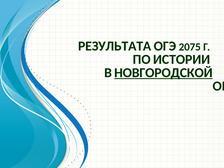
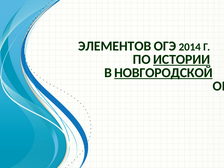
РЕЗУЛЬТАТА: РЕЗУЛЬТАТА -> ЭЛЕМЕНТОВ
2075: 2075 -> 2014
ИСТОРИИ underline: none -> present
